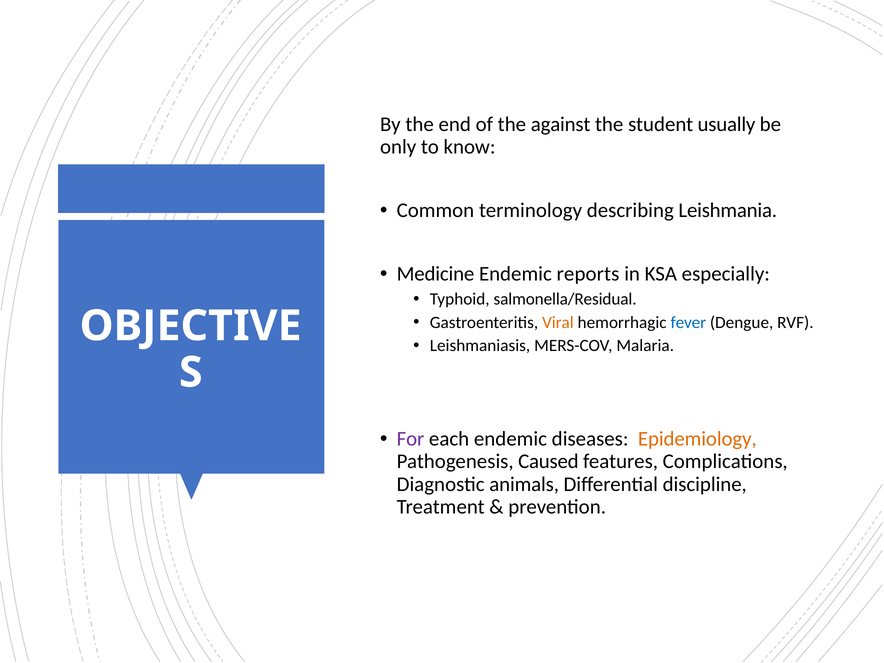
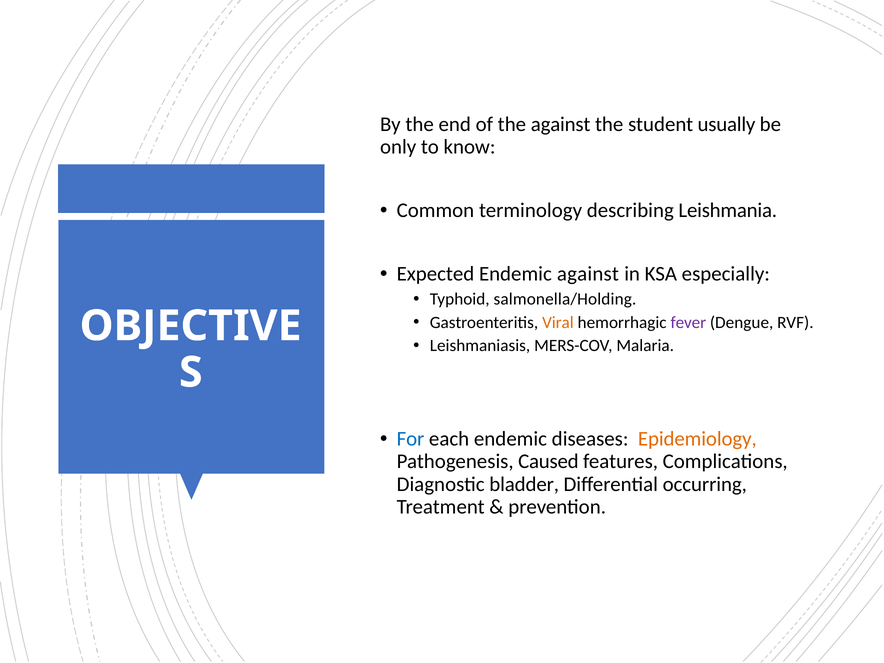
Medicine: Medicine -> Expected
Endemic reports: reports -> against
salmonella/Residual: salmonella/Residual -> salmonella/Holding
fever colour: blue -> purple
For colour: purple -> blue
animals: animals -> bladder
discipline: discipline -> occurring
